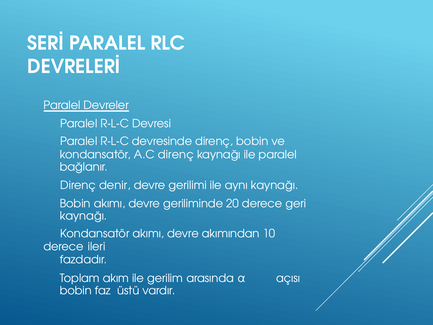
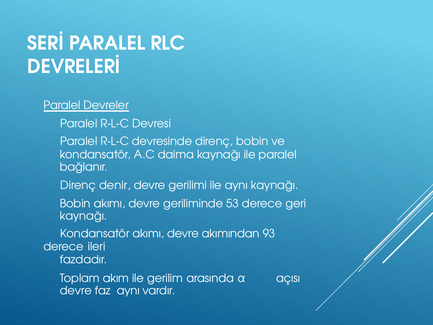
A.C direnç: direnç -> daima
20: 20 -> 53
10: 10 -> 93
bobin at (76, 290): bobin -> devre
faz üstü: üstü -> aynı
